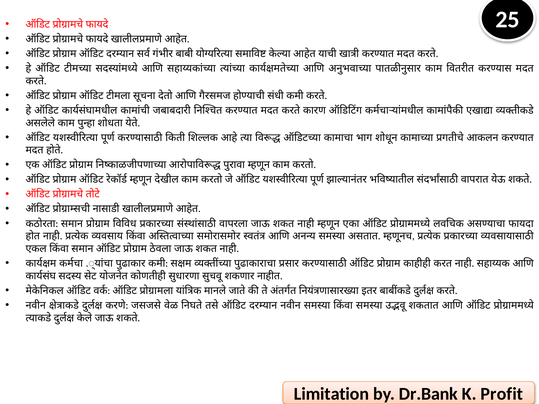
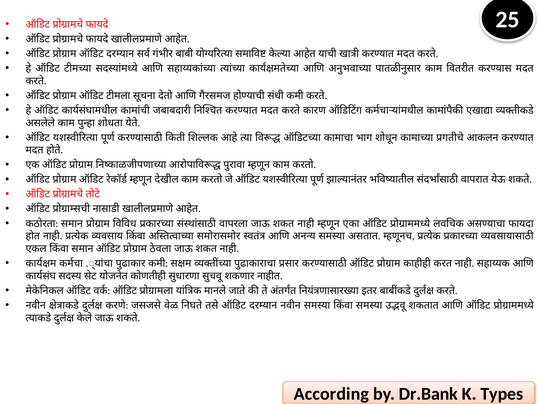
Limitation: Limitation -> According
Profit: Profit -> Types
